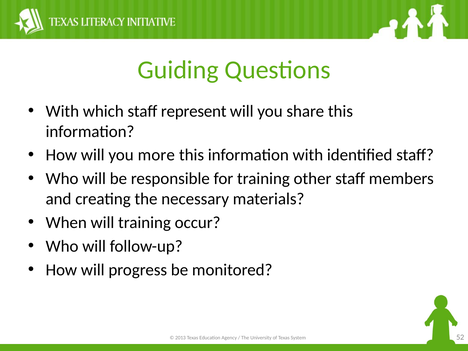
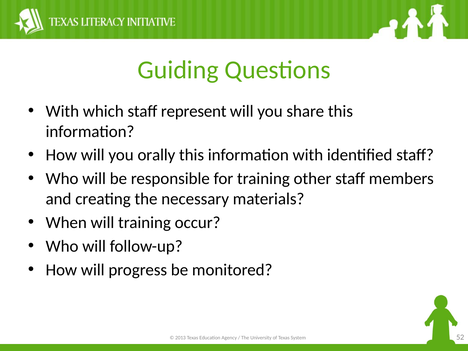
more: more -> orally
